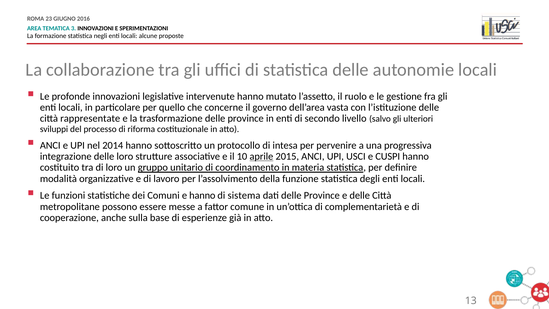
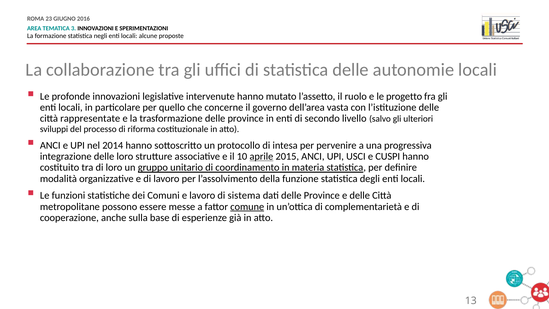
gestione: gestione -> progetto
e hanno: hanno -> lavoro
comune underline: none -> present
